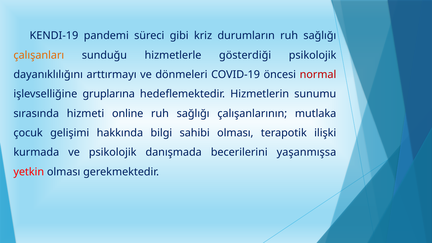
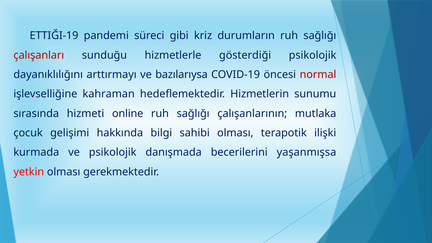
KENDI-19: KENDI-19 -> ETTIĞI-19
çalışanları colour: orange -> red
dönmeleri: dönmeleri -> bazılarıysa
gruplarına: gruplarına -> kahraman
